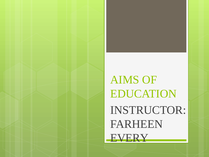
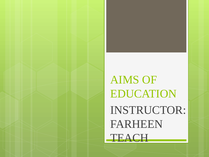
EVERY: EVERY -> TEACH
